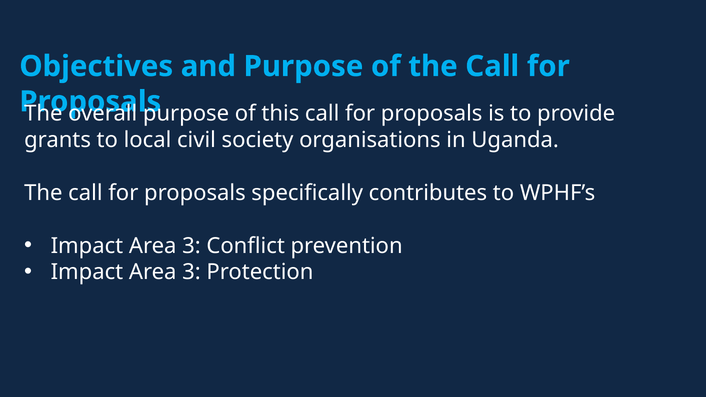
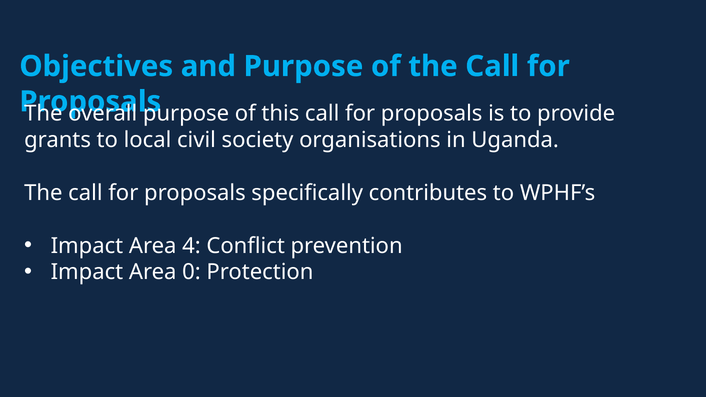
3 at (192, 246): 3 -> 4
3 at (192, 272): 3 -> 0
